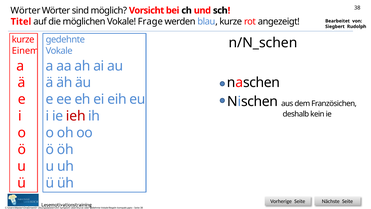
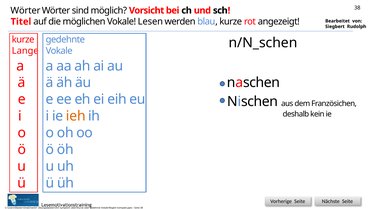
Frage: Frage -> Lesen
Einem: Einem -> Lange
ieh colour: red -> orange
